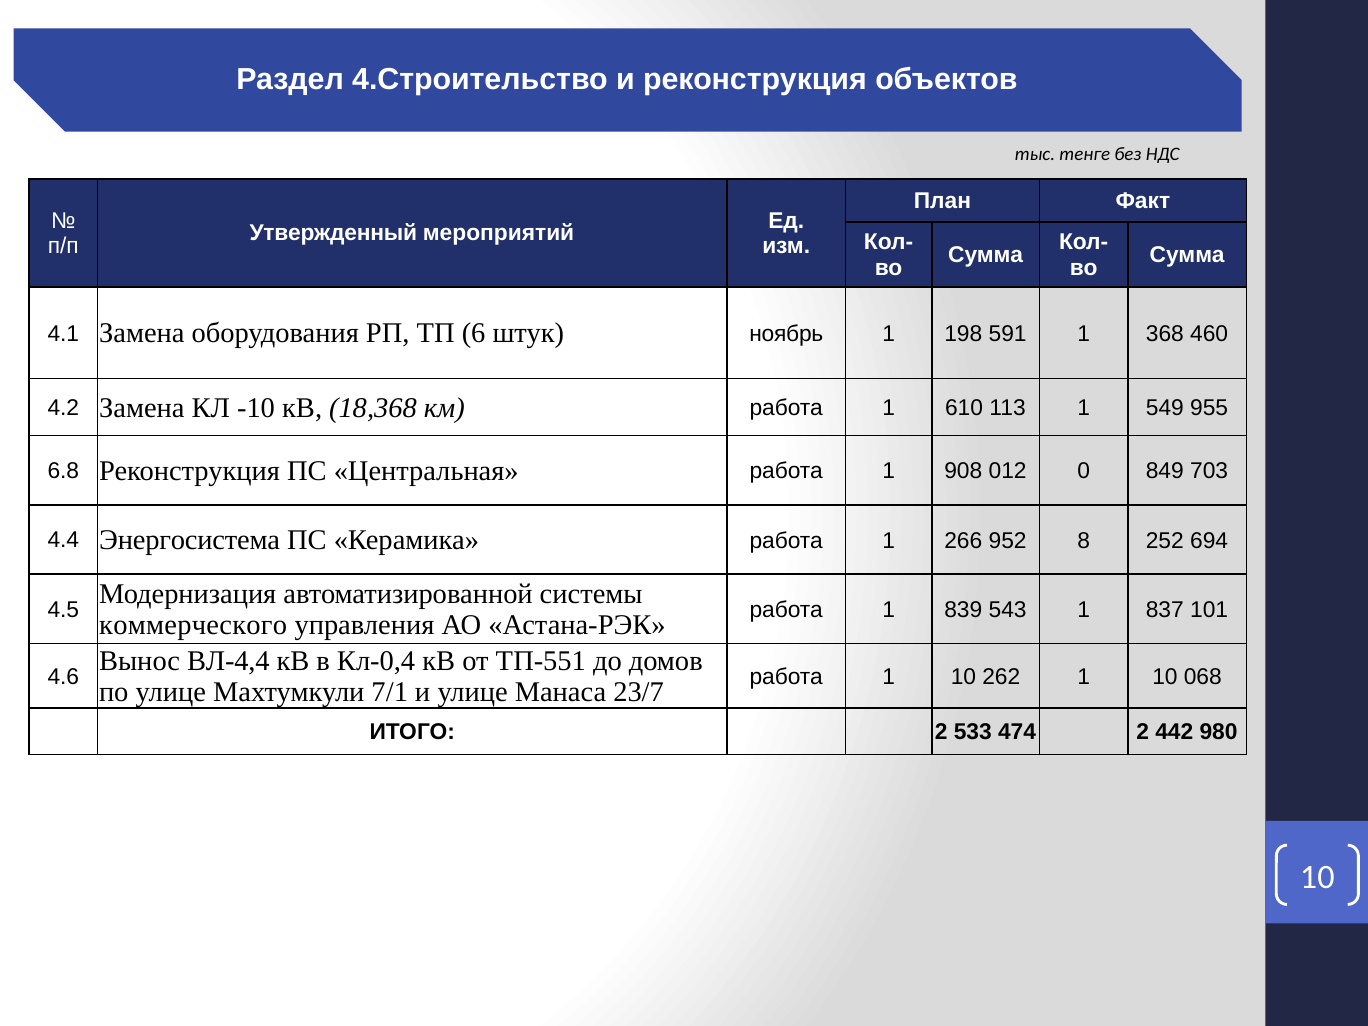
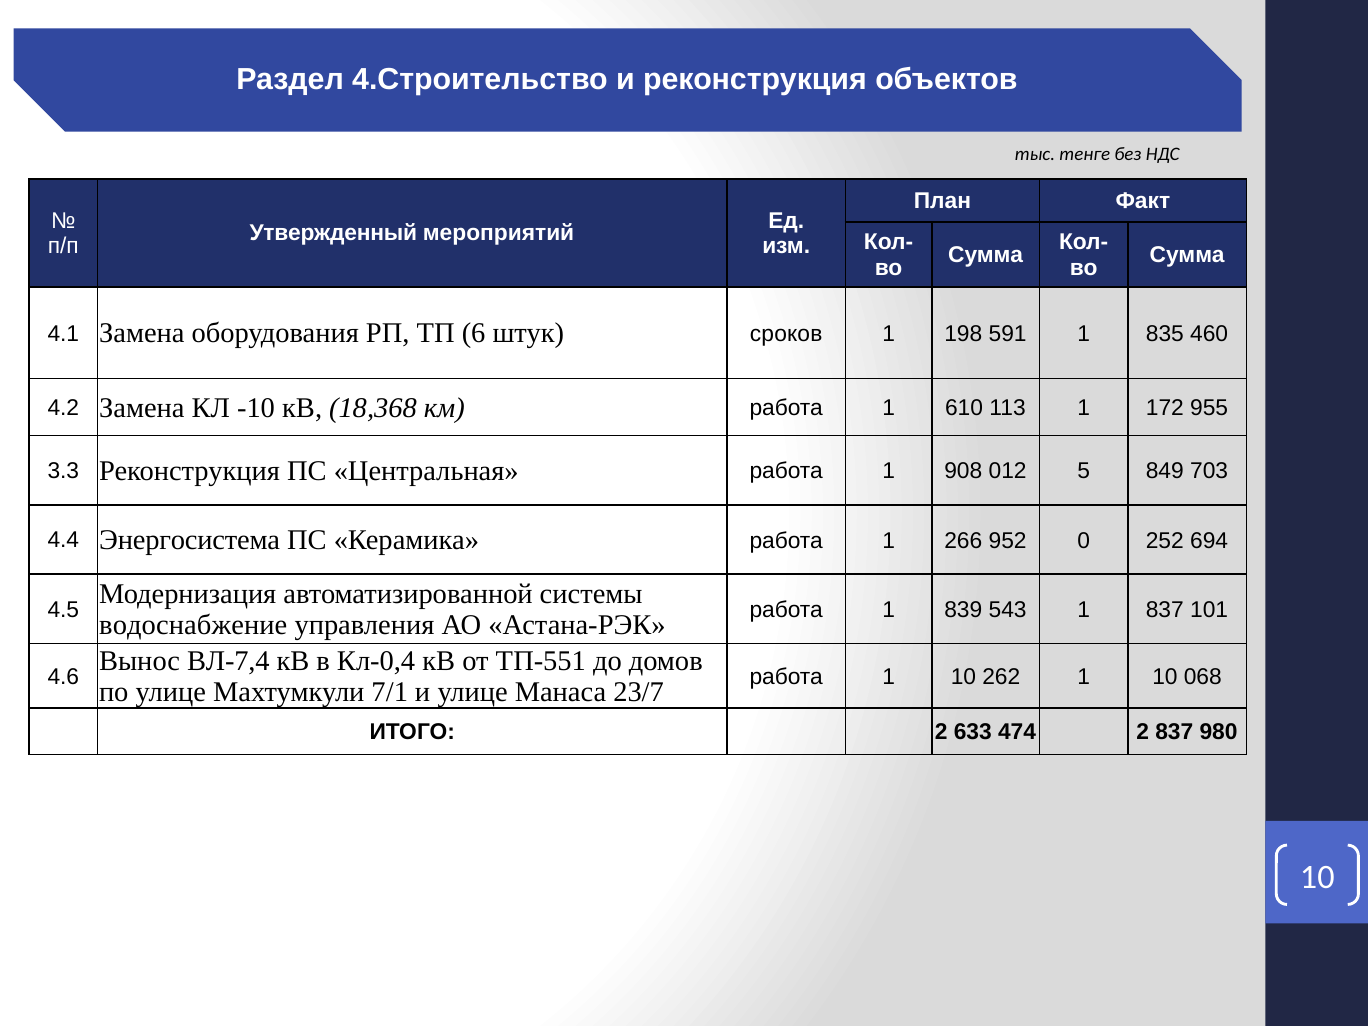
ноябрь: ноябрь -> сроков
368: 368 -> 835
549: 549 -> 172
6.8: 6.8 -> 3.3
0: 0 -> 5
8: 8 -> 0
коммерческого: коммерческого -> водоснабжение
ВЛ-4,4: ВЛ-4,4 -> ВЛ-7,4
533: 533 -> 633
2 442: 442 -> 837
